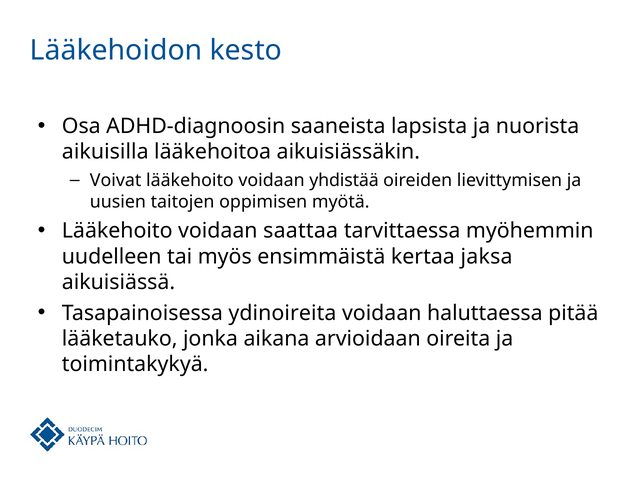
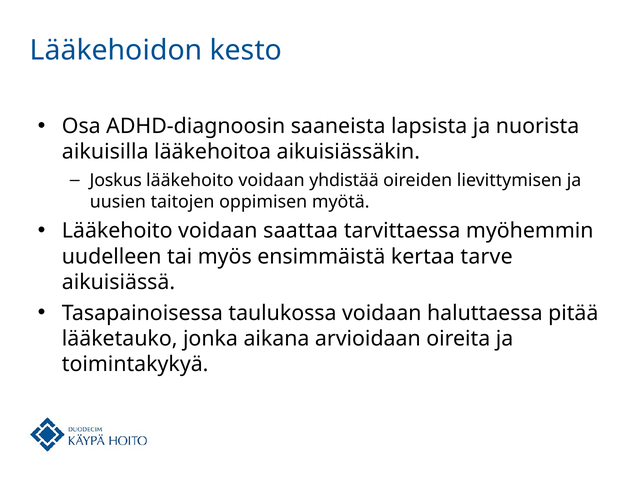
Voivat: Voivat -> Joskus
jaksa: jaksa -> tarve
ydinoireita: ydinoireita -> taulukossa
